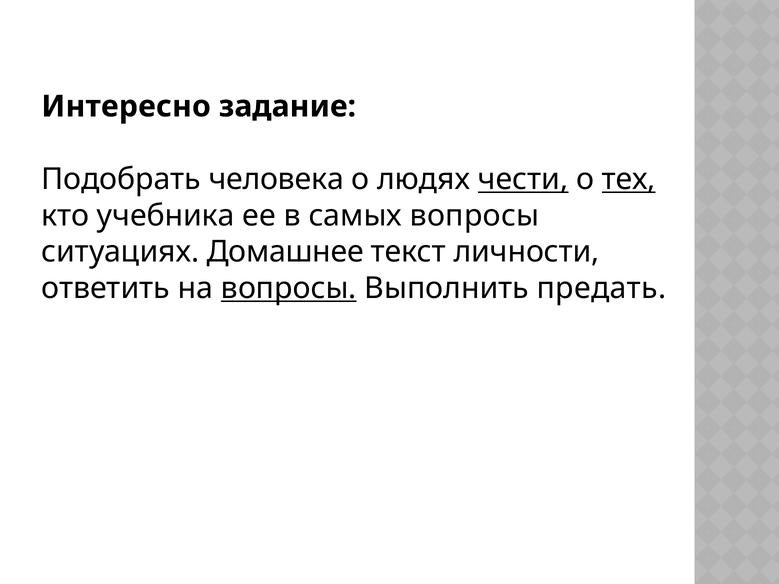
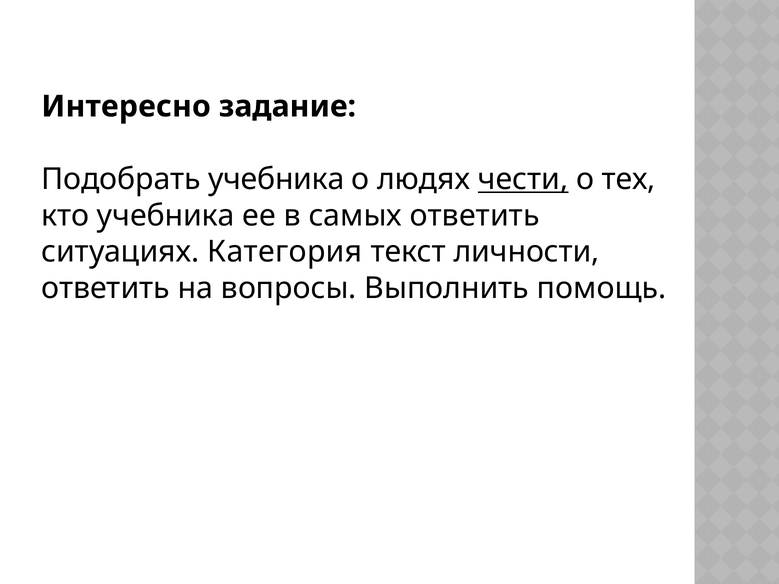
Подобрать человека: человека -> учебника
тех underline: present -> none
самых вопросы: вопросы -> ответить
Домашнее: Домашнее -> Категория
вопросы at (289, 288) underline: present -> none
предать: предать -> помощь
